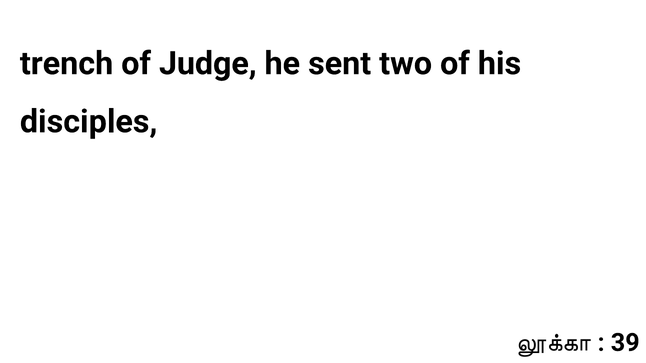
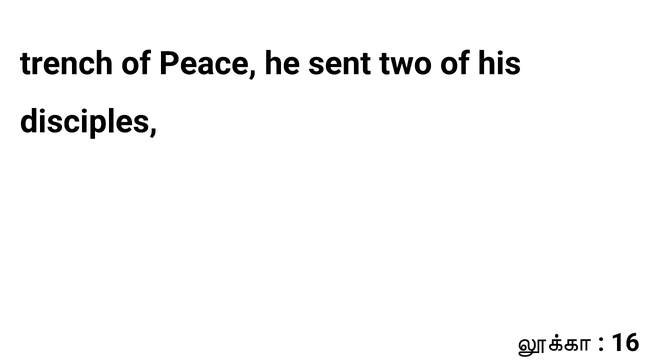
Judge: Judge -> Peace
39: 39 -> 16
